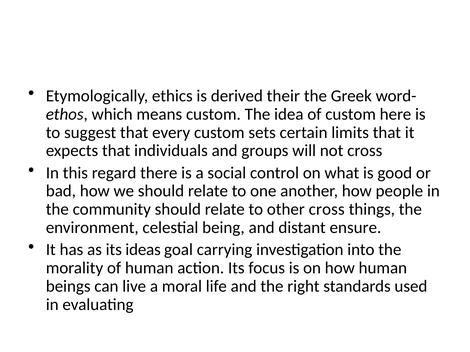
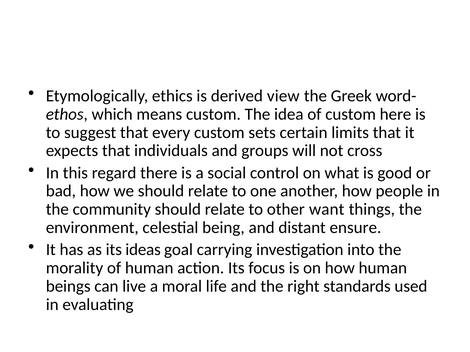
their: their -> view
other cross: cross -> want
